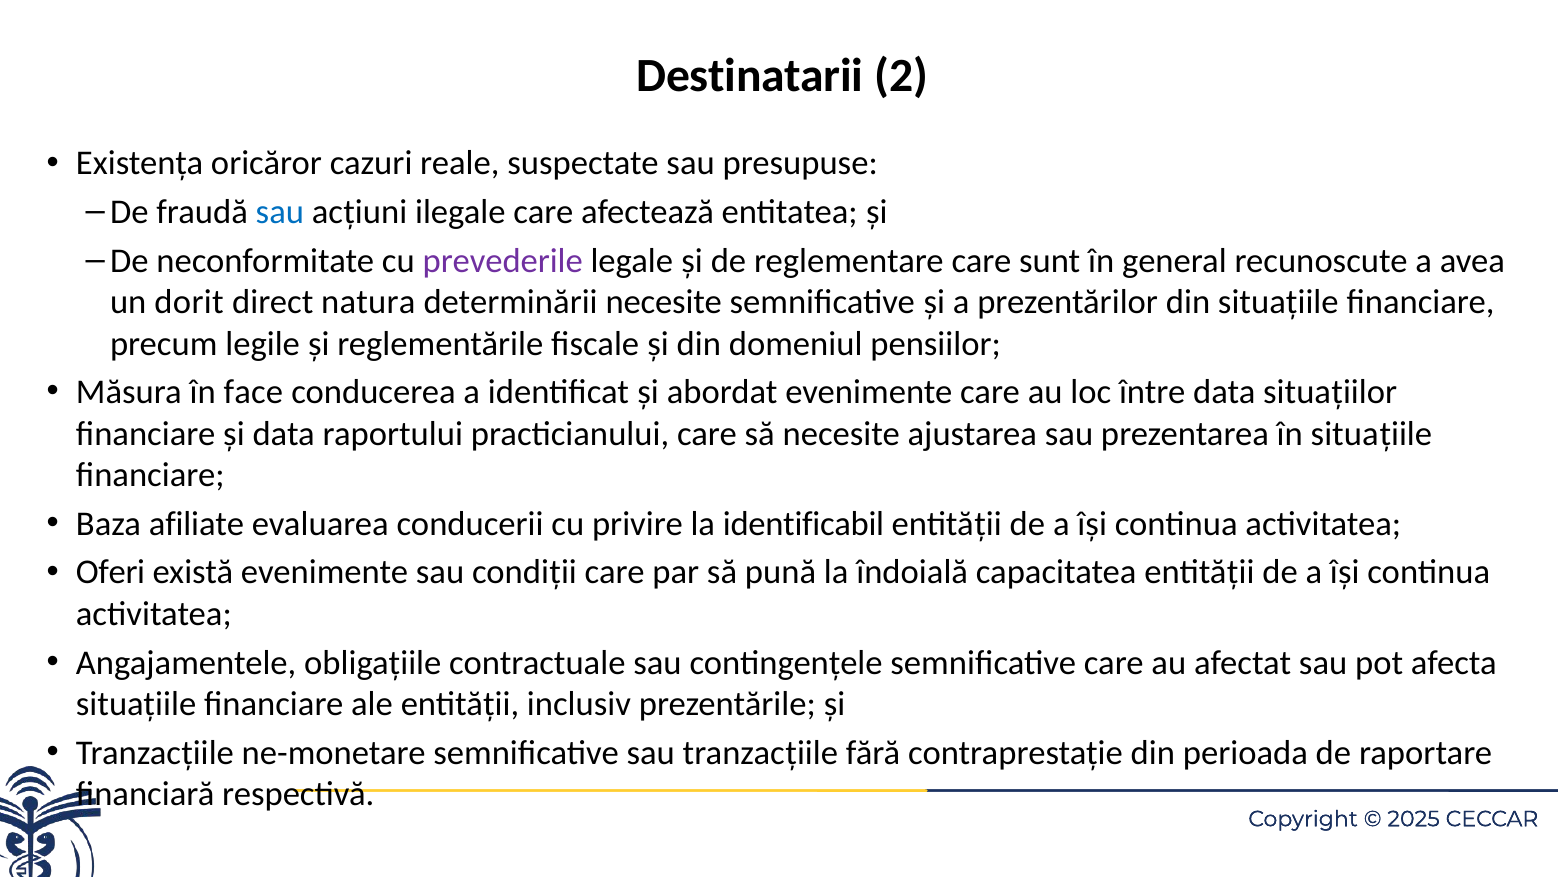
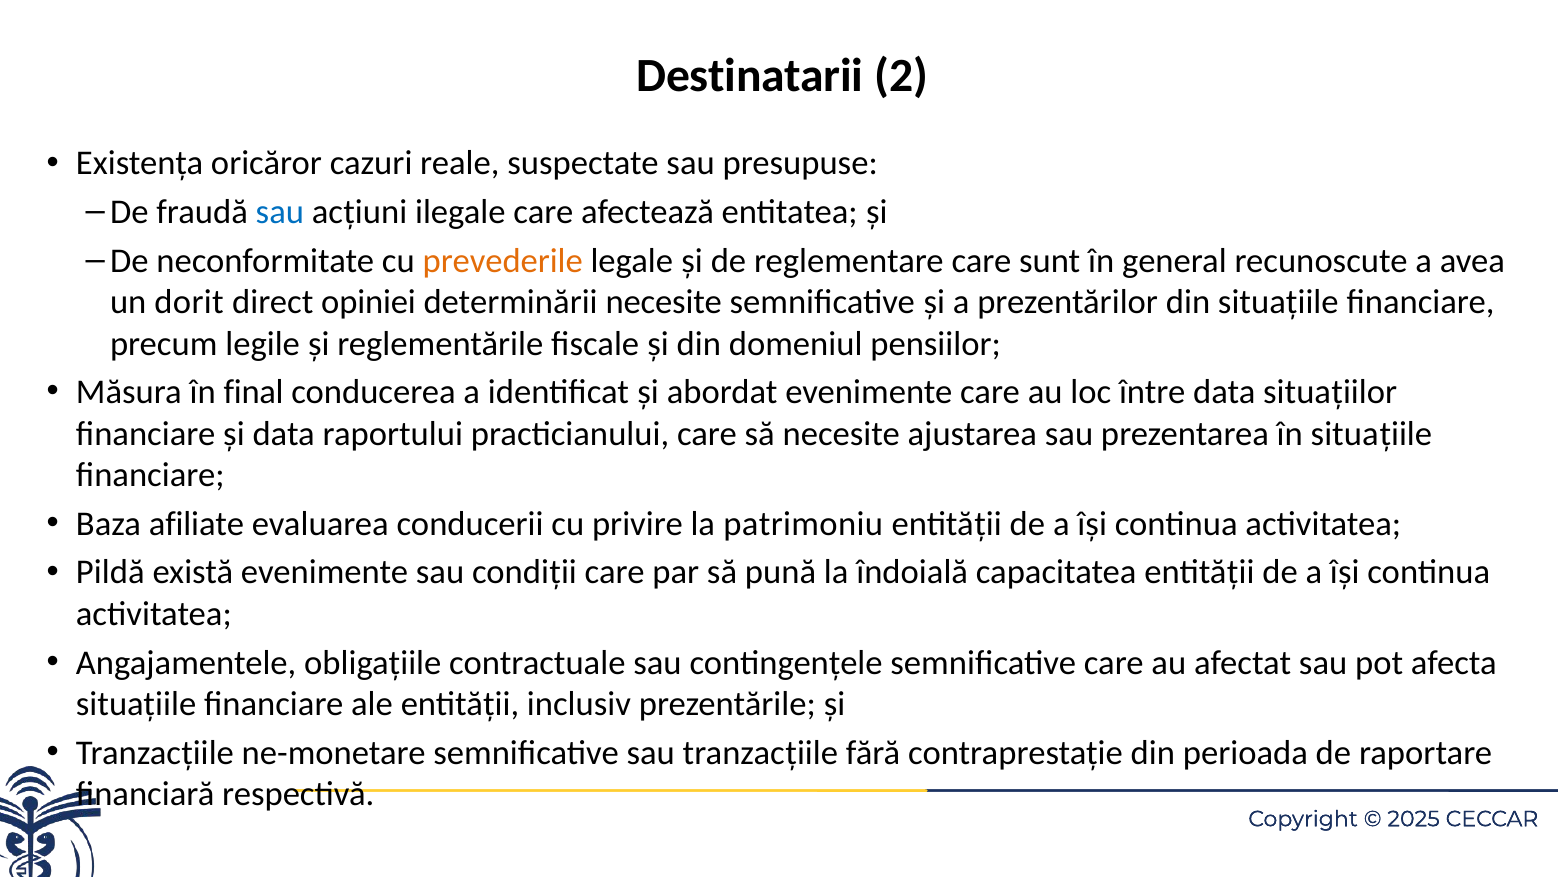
prevederile colour: purple -> orange
natura: natura -> opiniei
face: face -> final
identificabil: identificabil -> patrimoniu
Oferi: Oferi -> Pildă
